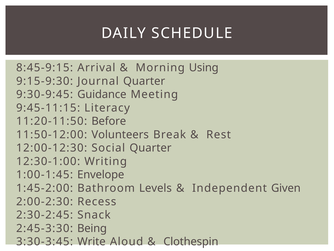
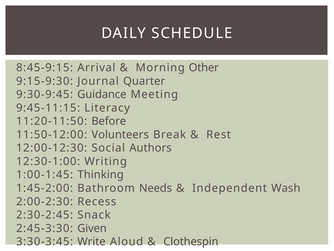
Using: Using -> Other
Social Quarter: Quarter -> Authors
Envelope: Envelope -> Thinking
Levels: Levels -> Needs
Given: Given -> Wash
Being: Being -> Given
